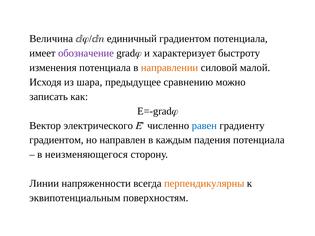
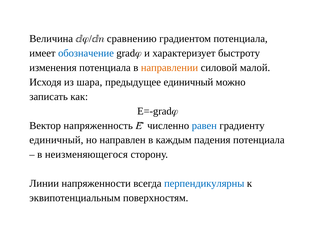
единичный: единичный -> сравнению
обозначение colour: purple -> blue
предыдущее сравнению: сравнению -> единичный
электрического: электрического -> напряженность
градиентом at (56, 140): градиентом -> единичный
перпендикулярны colour: orange -> blue
